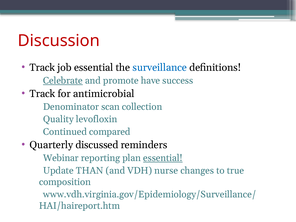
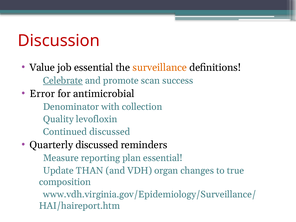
Track at (42, 68): Track -> Value
surveillance colour: blue -> orange
have: have -> scan
Track at (42, 94): Track -> Error
scan: scan -> with
Continued compared: compared -> discussed
Webinar: Webinar -> Measure
essential at (163, 158) underline: present -> none
nurse: nurse -> organ
